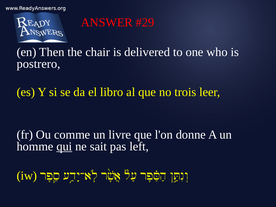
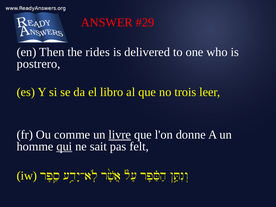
chair: chair -> rides
livre underline: none -> present
left: left -> felt
